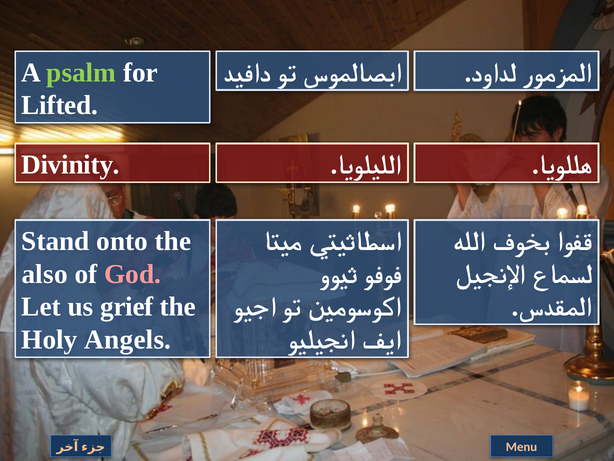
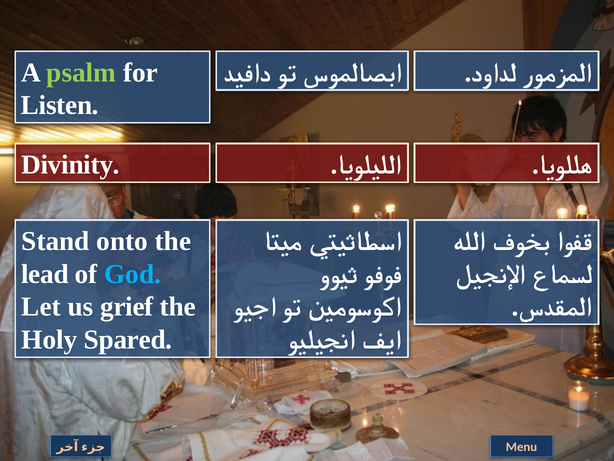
Lifted: Lifted -> Listen
also: also -> lead
God colour: pink -> light blue
Angels: Angels -> Spared
